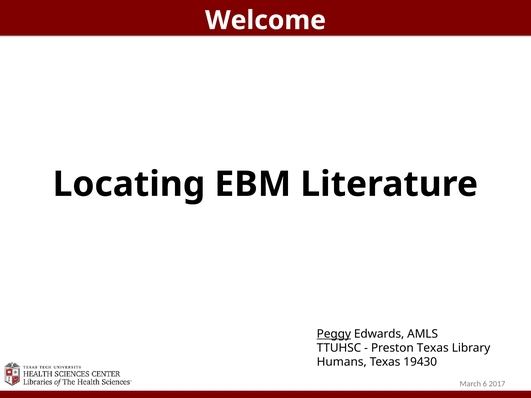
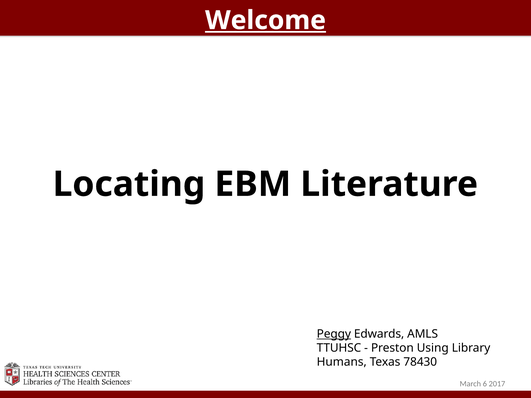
Welcome underline: none -> present
Preston Texas: Texas -> Using
19430: 19430 -> 78430
